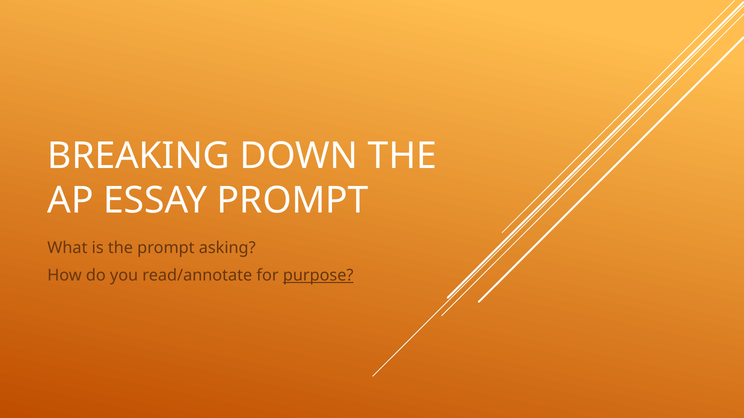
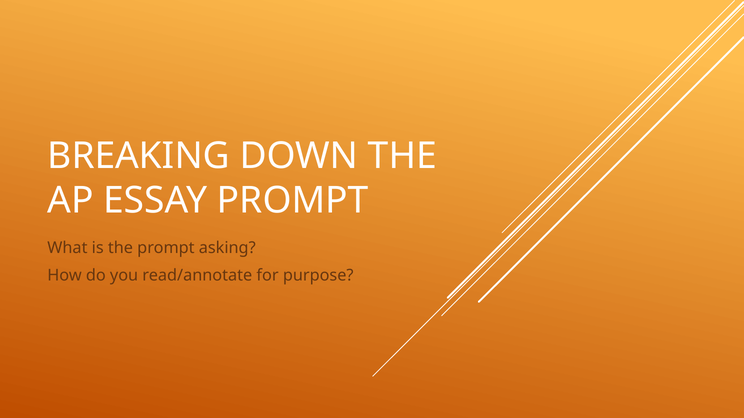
purpose underline: present -> none
